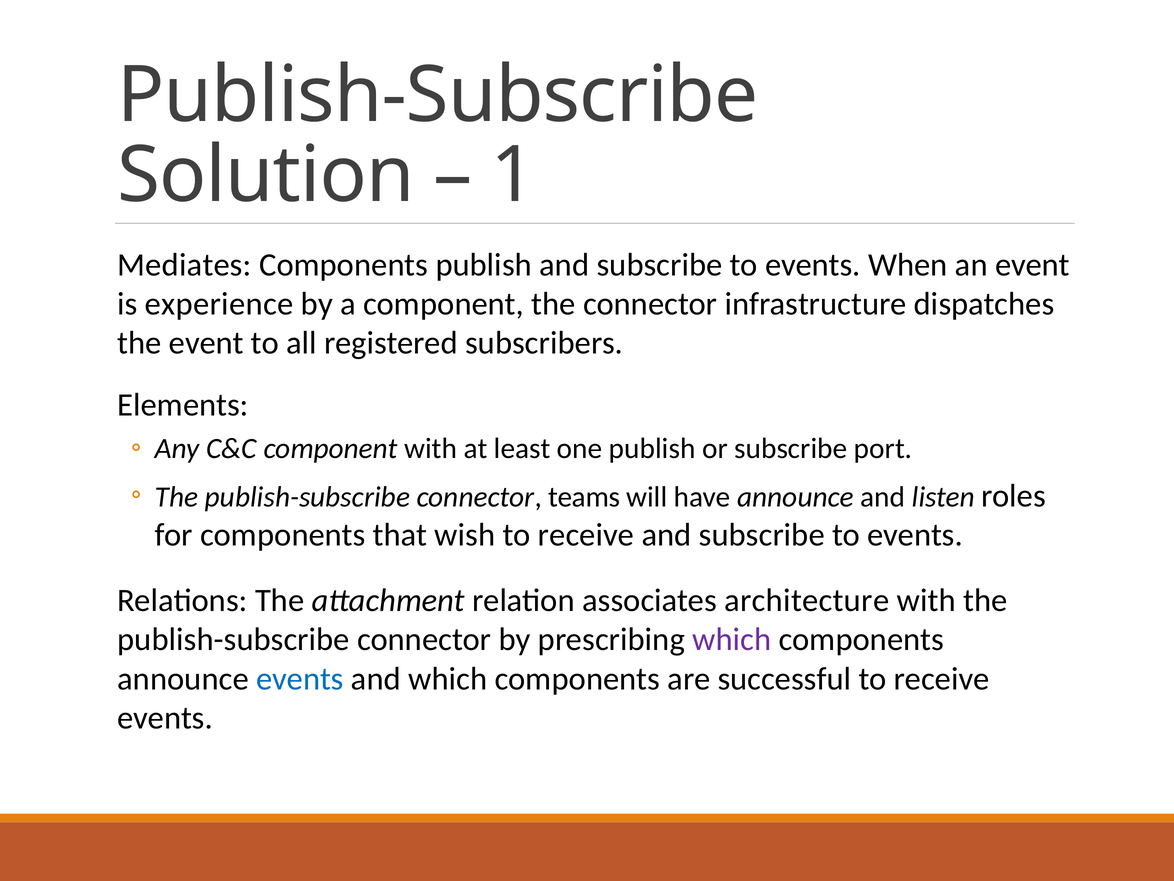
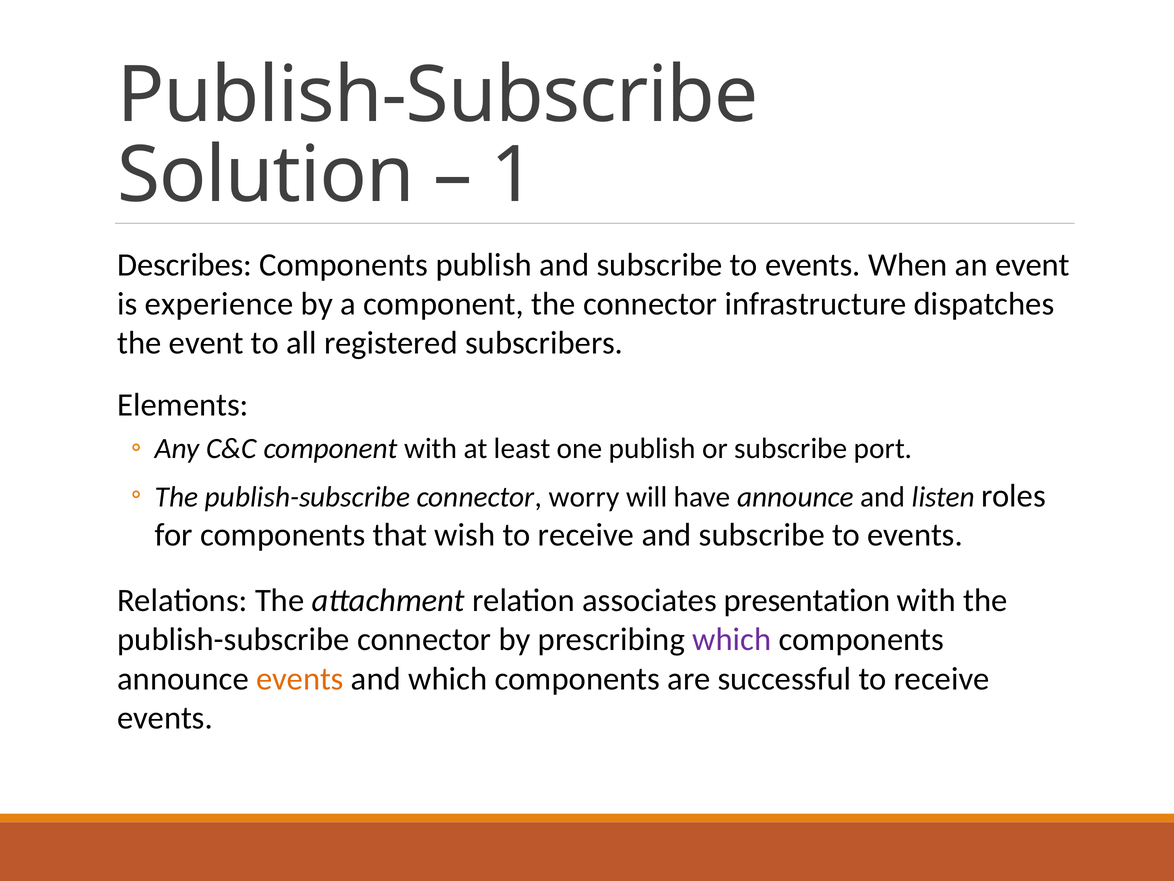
Mediates: Mediates -> Describes
teams: teams -> worry
architecture: architecture -> presentation
events at (300, 678) colour: blue -> orange
